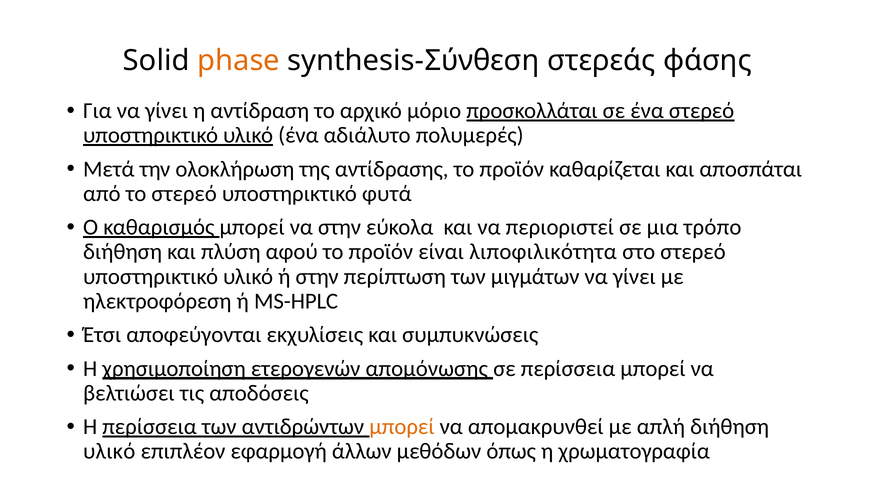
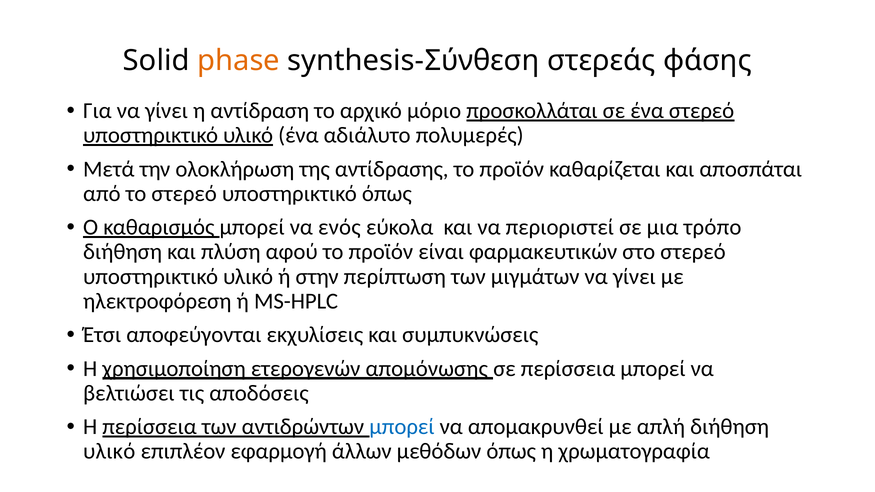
υποστηρικτικό φυτά: φυτά -> όπως
να στην: στην -> ενός
λιποφιλικότητα: λιποφιλικότητα -> φαρμακευτικών
μπορεί at (402, 427) colour: orange -> blue
